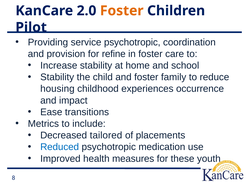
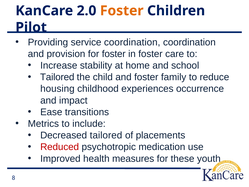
service psychotropic: psychotropic -> coordination
for refine: refine -> foster
Stability at (57, 77): Stability -> Tailored
Reduced colour: blue -> red
